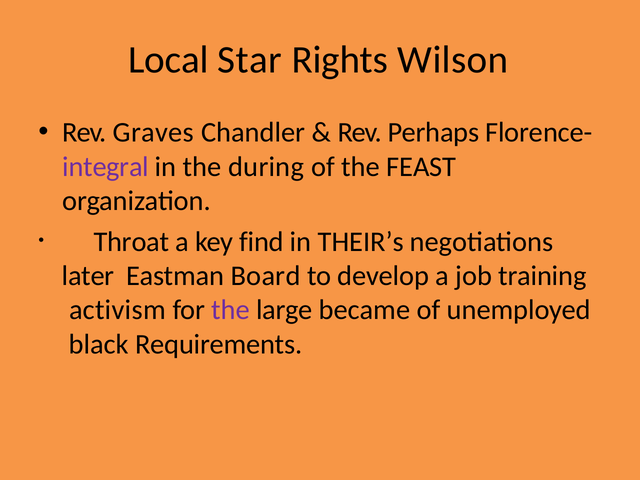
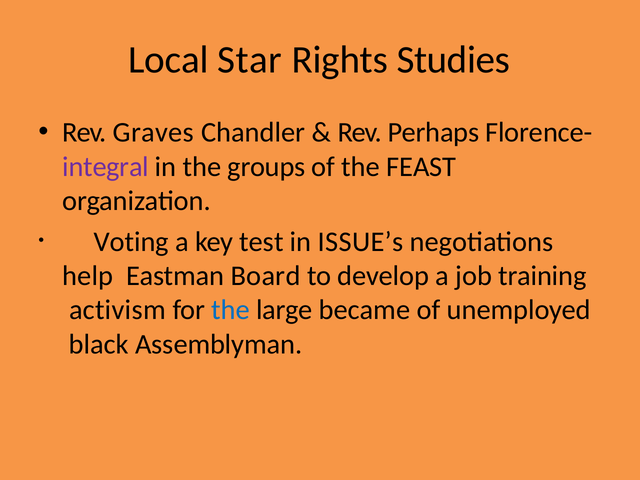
Wilson: Wilson -> Studies
during: during -> groups
Throat: Throat -> Voting
find: find -> test
THEIR’s: THEIR’s -> ISSUE’s
later: later -> help
the at (230, 310) colour: purple -> blue
Requirements: Requirements -> Assemblyman
